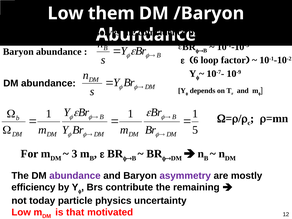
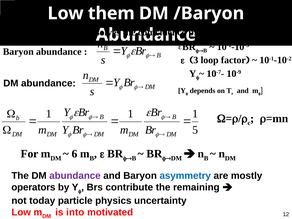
6: 6 -> 3
3: 3 -> 6
asymmetry colour: purple -> blue
efficiency: efficiency -> operators
that: that -> into
